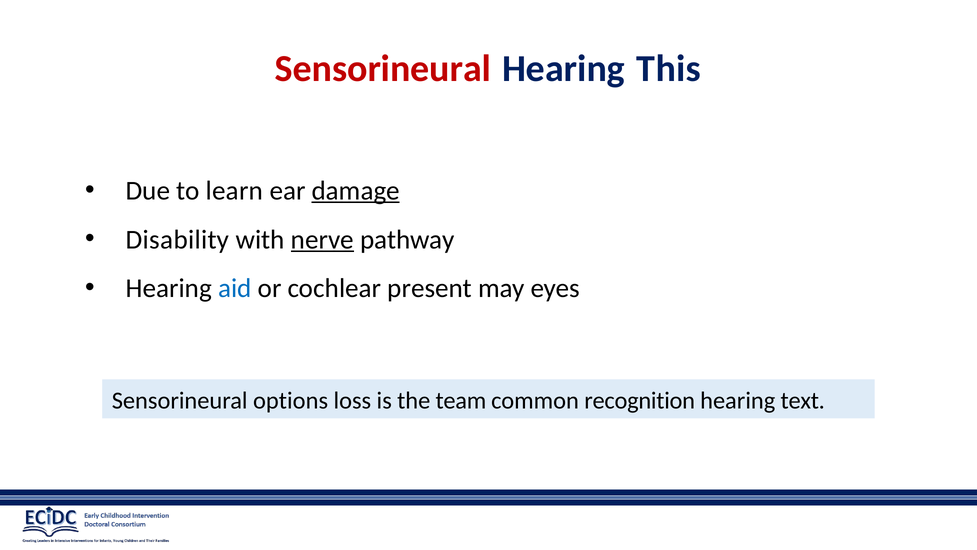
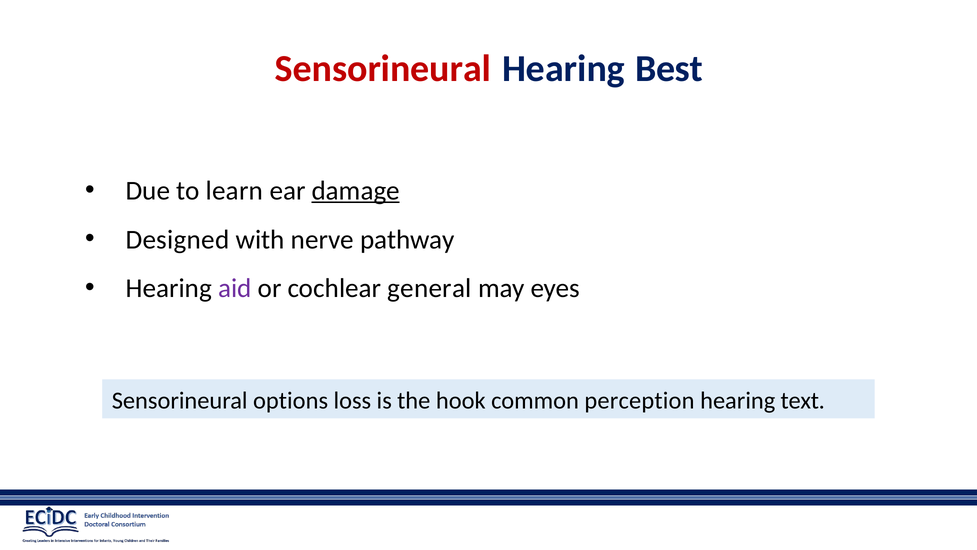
This: This -> Best
Disability: Disability -> Designed
nerve underline: present -> none
aid colour: blue -> purple
present: present -> general
team: team -> hook
recognition: recognition -> perception
